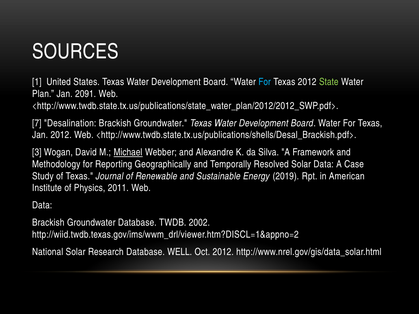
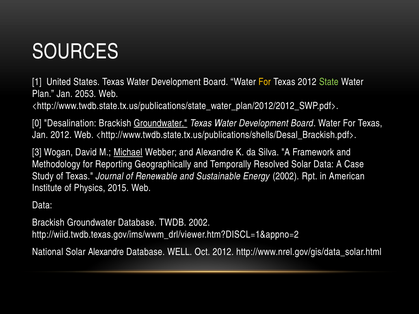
For at (265, 82) colour: light blue -> yellow
2091: 2091 -> 2053
7: 7 -> 0
Groundwater at (160, 123) underline: none -> present
Energy 2019: 2019 -> 2002
2011: 2011 -> 2015
Solar Research: Research -> Alexandre
